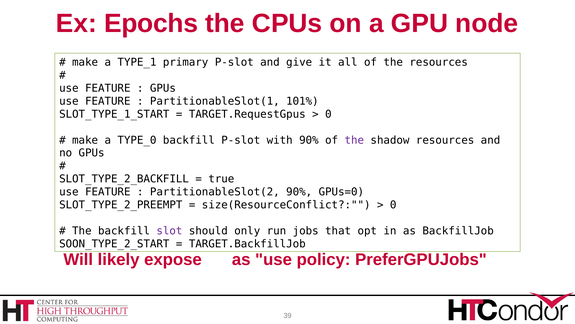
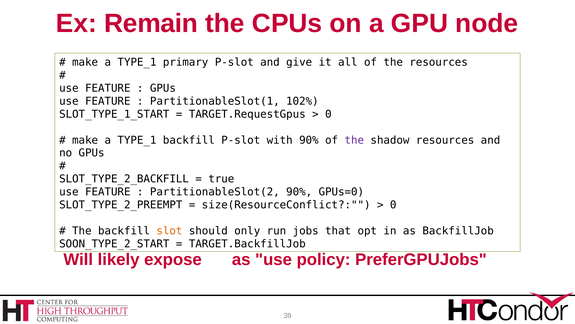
Epochs: Epochs -> Remain
101%: 101% -> 102%
TYPE_0 at (137, 140): TYPE_0 -> TYPE_1
slot colour: purple -> orange
